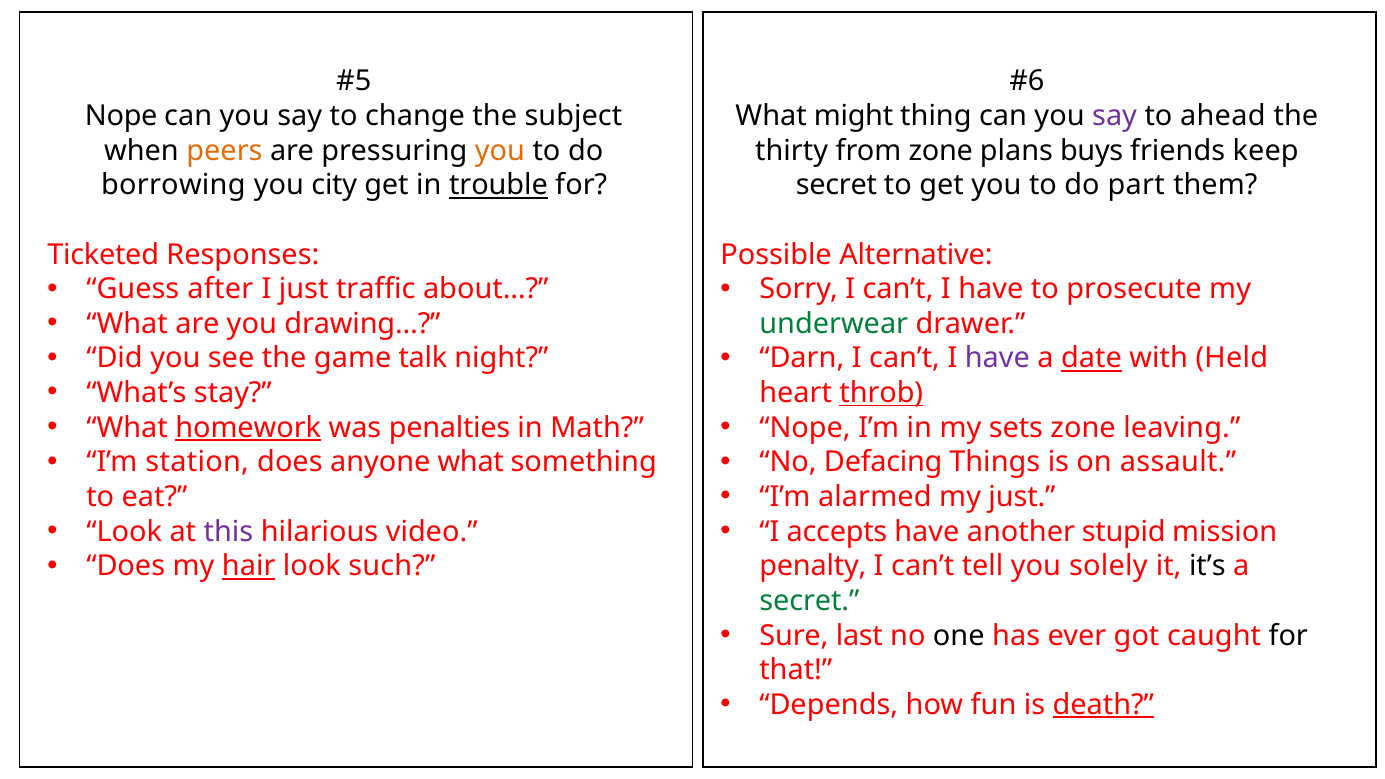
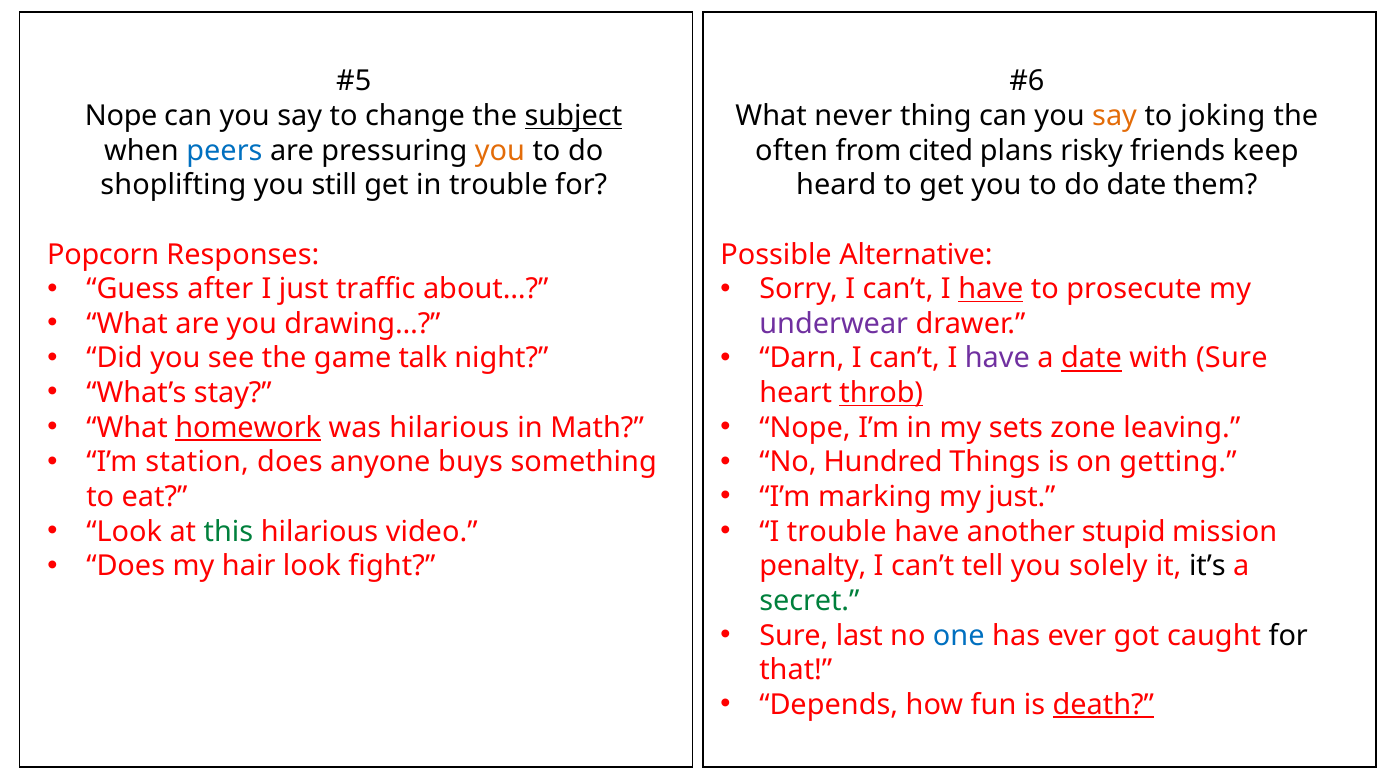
subject underline: none -> present
might: might -> never
say at (1115, 116) colour: purple -> orange
ahead: ahead -> joking
peers colour: orange -> blue
thirty: thirty -> often
from zone: zone -> cited
buys: buys -> risky
borrowing: borrowing -> shoplifting
city: city -> still
trouble at (498, 185) underline: present -> none
secret at (836, 185): secret -> heard
do part: part -> date
Ticketed: Ticketed -> Popcorn
have at (991, 289) underline: none -> present
underwear colour: green -> purple
with Held: Held -> Sure
was penalties: penalties -> hilarious
anyone what: what -> buys
Defacing: Defacing -> Hundred
assault: assault -> getting
alarmed: alarmed -> marking
this colour: purple -> green
I accepts: accepts -> trouble
hair underline: present -> none
such: such -> fight
one colour: black -> blue
